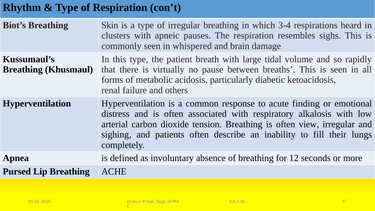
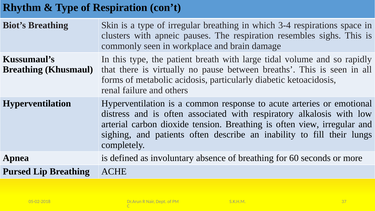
heard: heard -> space
whispered: whispered -> workplace
finding: finding -> arteries
12: 12 -> 60
